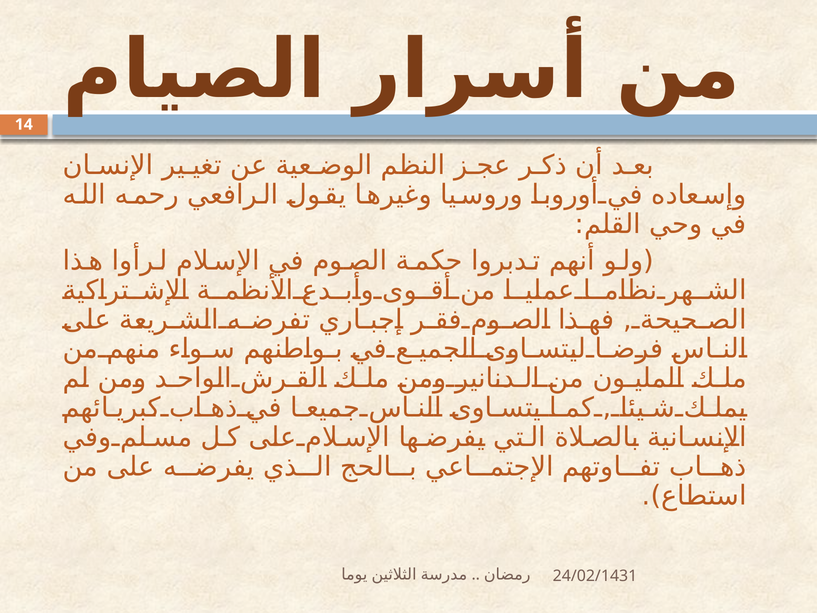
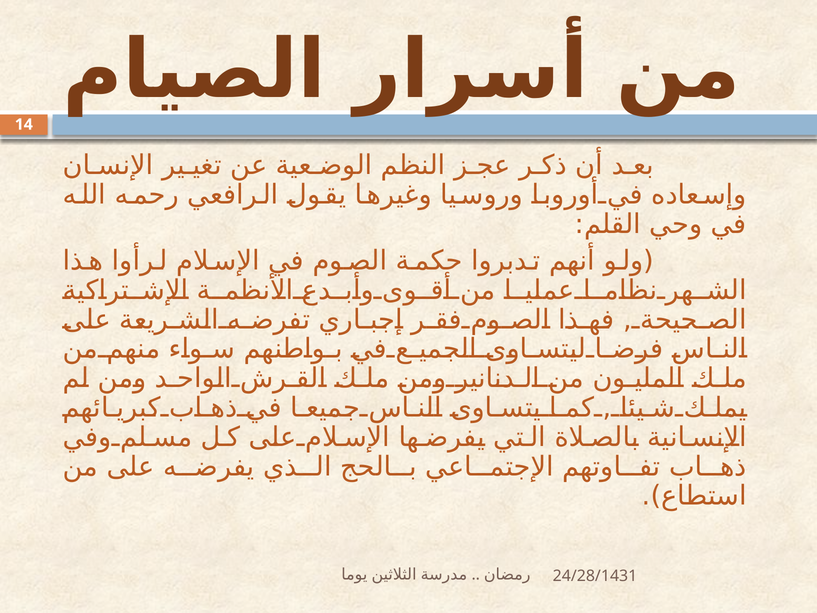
24/02/1431: 24/02/1431 -> 24/28/1431
